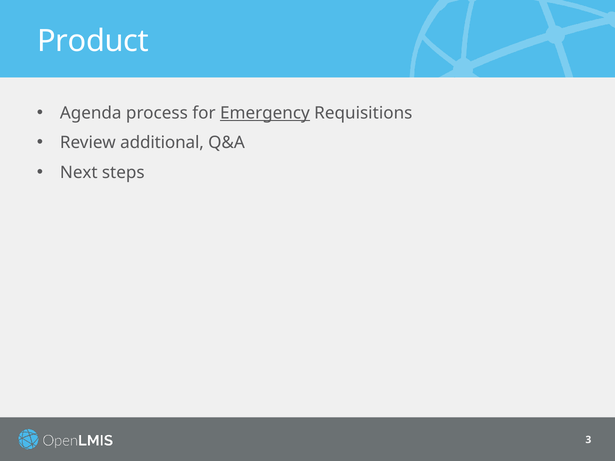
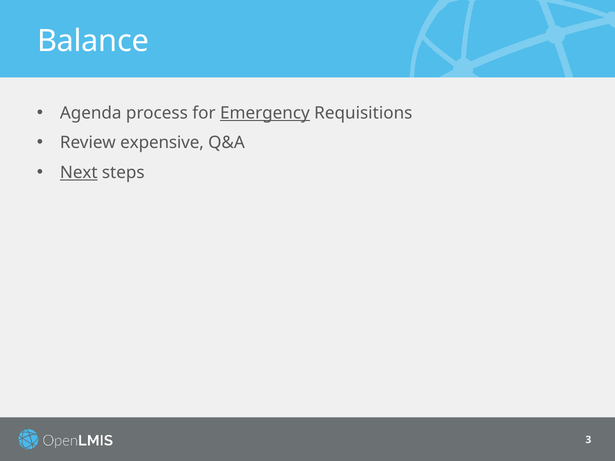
Product: Product -> Balance
additional: additional -> expensive
Next underline: none -> present
